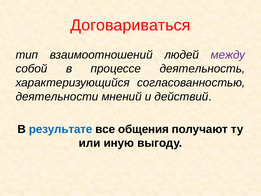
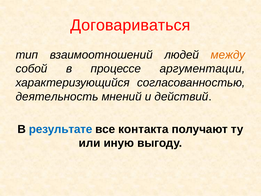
между colour: purple -> orange
деятельность: деятельность -> аргументации
деятельности: деятельности -> деятельность
общения: общения -> контакта
